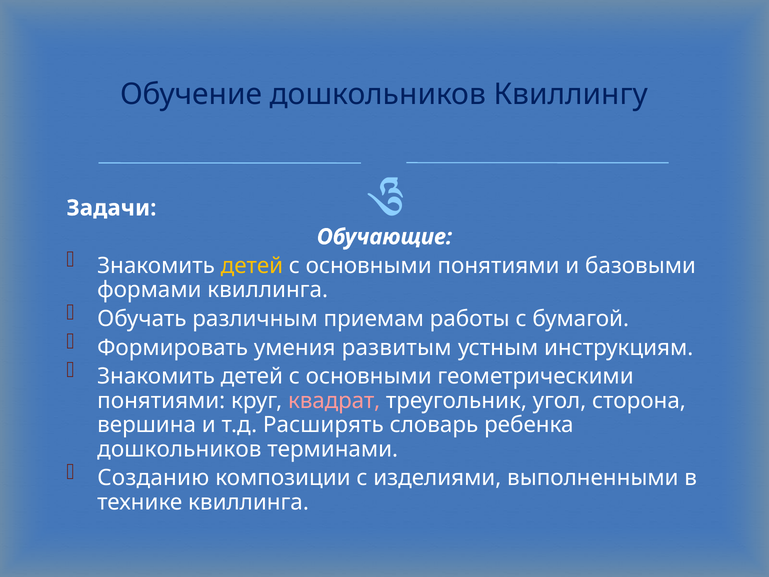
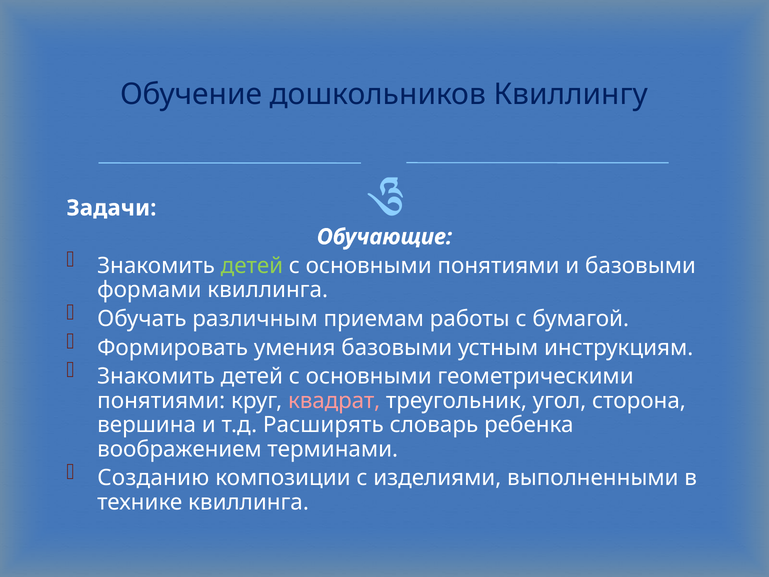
детей at (252, 266) colour: yellow -> light green
умения развитым: развитым -> базовыми
дошкольников at (179, 449): дошкольников -> воображением
